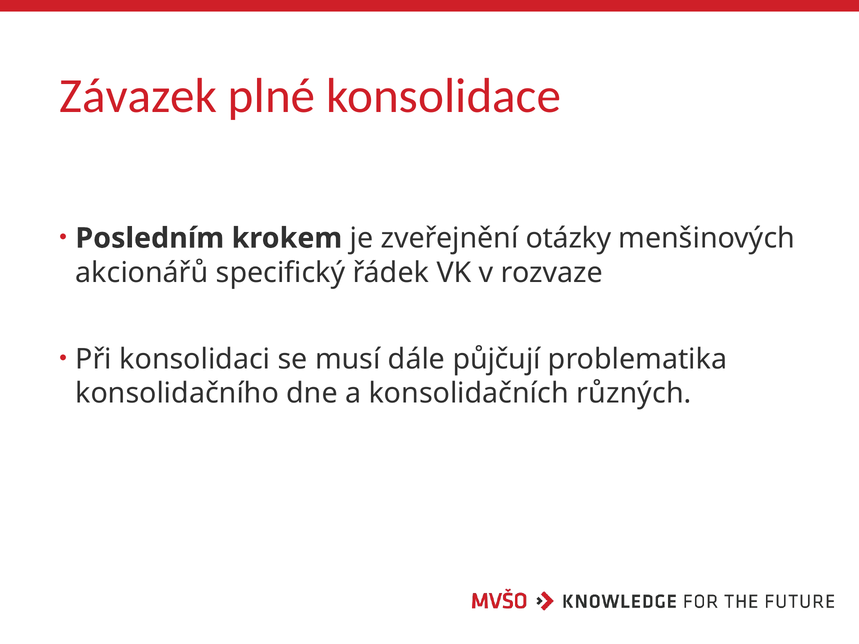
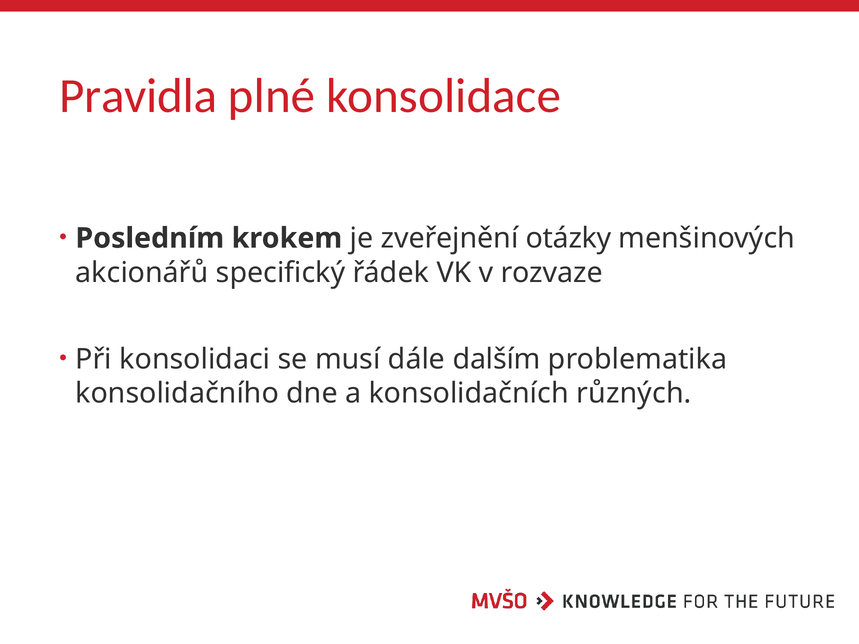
Závazek: Závazek -> Pravidla
půjčují: půjčují -> dalším
